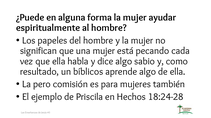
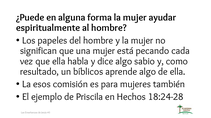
pero: pero -> esos
